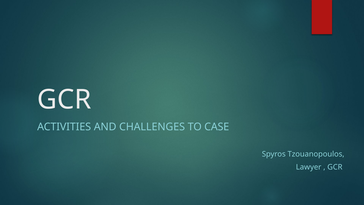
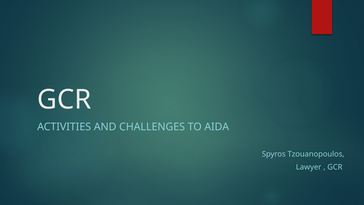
CASE: CASE -> AIDA
